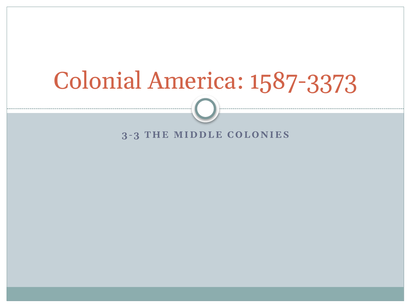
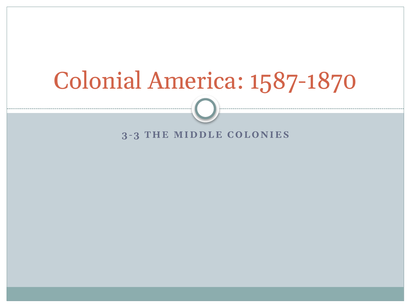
1587-3373: 1587-3373 -> 1587-1870
